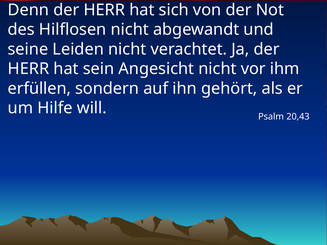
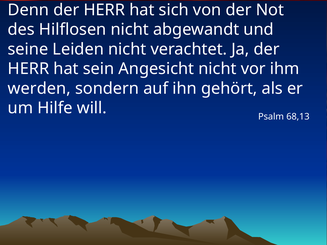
erfüllen: erfüllen -> werden
20,43: 20,43 -> 68,13
